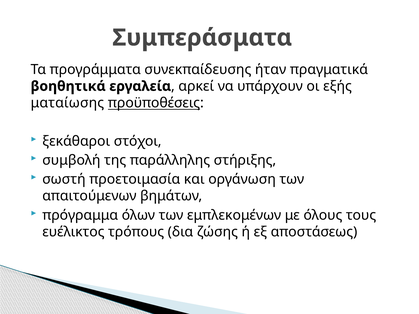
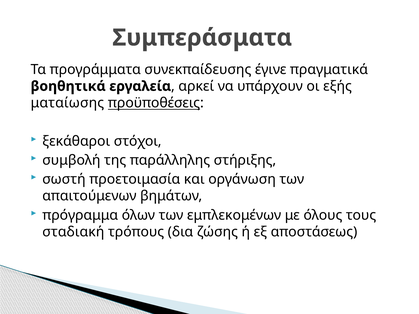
ήταν: ήταν -> έγινε
ευέλικτος: ευέλικτος -> σταδιακή
